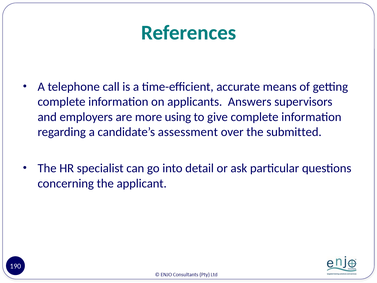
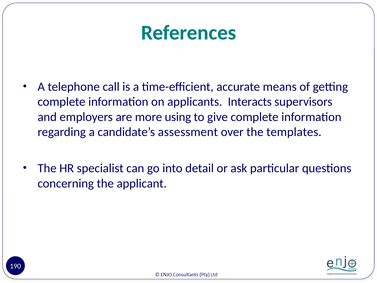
Answers: Answers -> Interacts
submitted: submitted -> templates
